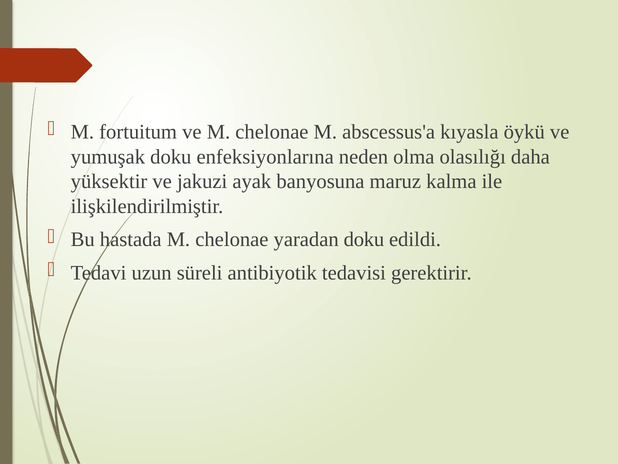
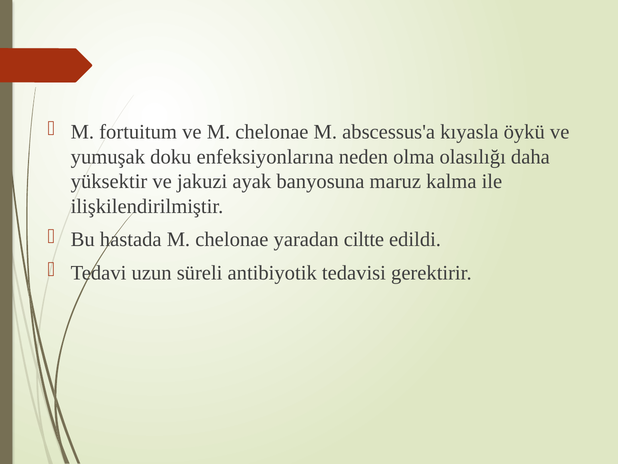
yaradan doku: doku -> ciltte
